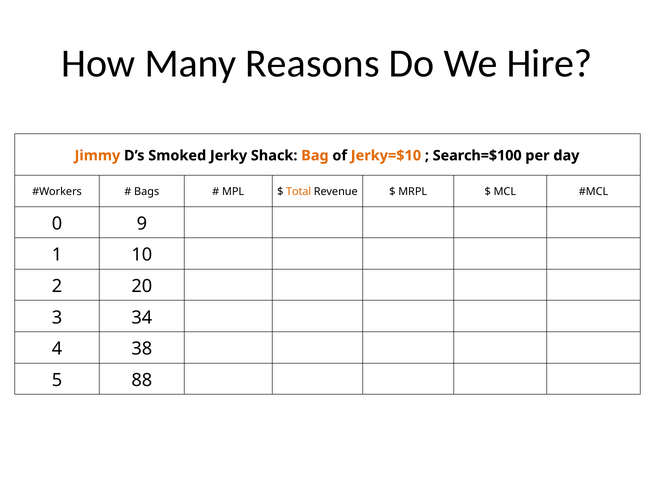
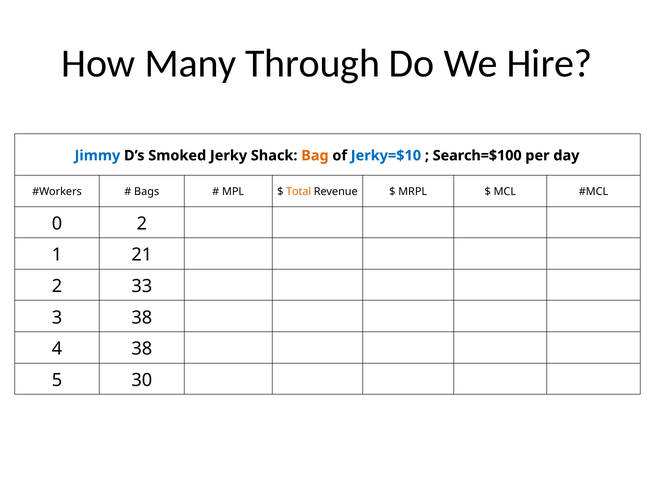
Reasons: Reasons -> Through
Jimmy colour: orange -> blue
Jerky=$10 colour: orange -> blue
0 9: 9 -> 2
10: 10 -> 21
20: 20 -> 33
3 34: 34 -> 38
88: 88 -> 30
